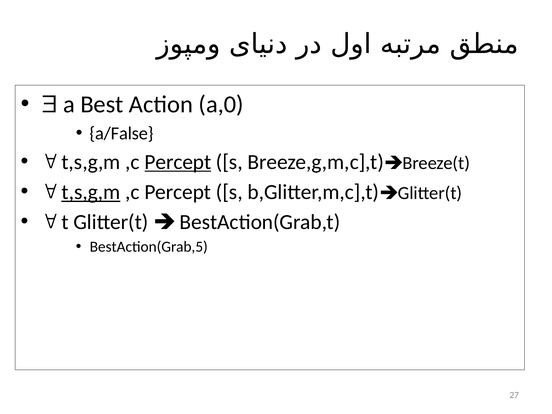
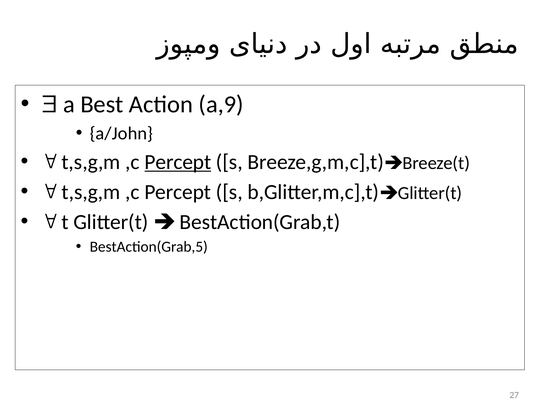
a,0: a,0 -> a,9
a/False: a/False -> a/John
t,s,g,m at (91, 192) underline: present -> none
